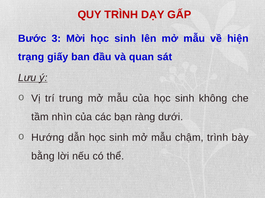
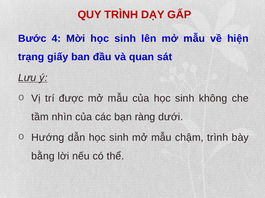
3: 3 -> 4
trung: trung -> được
